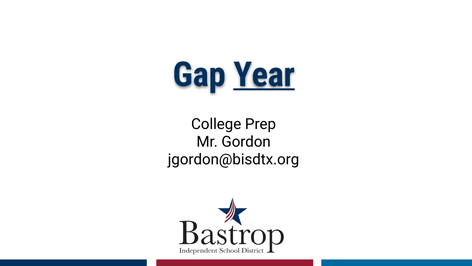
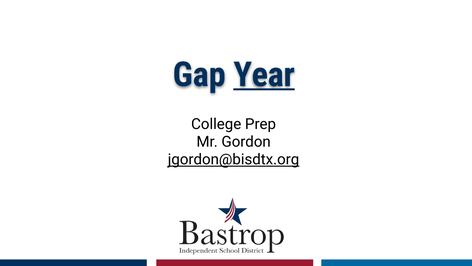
jgordon@bisdtx.org underline: none -> present
